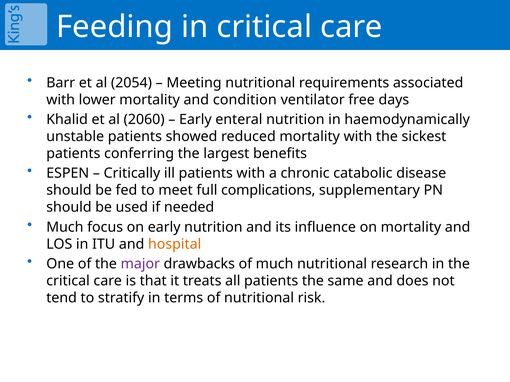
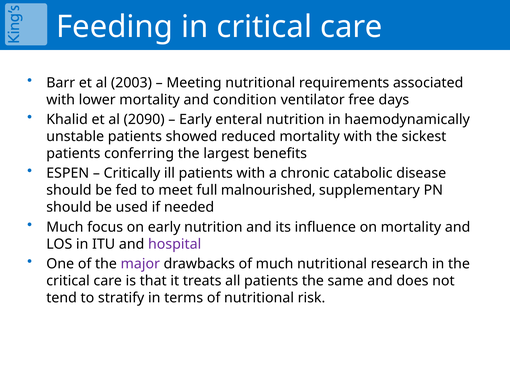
2054: 2054 -> 2003
2060: 2060 -> 2090
complications: complications -> malnourished
hospital colour: orange -> purple
